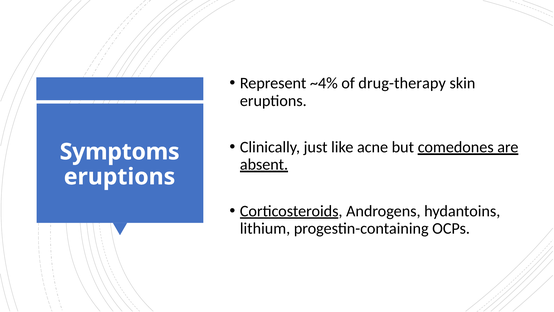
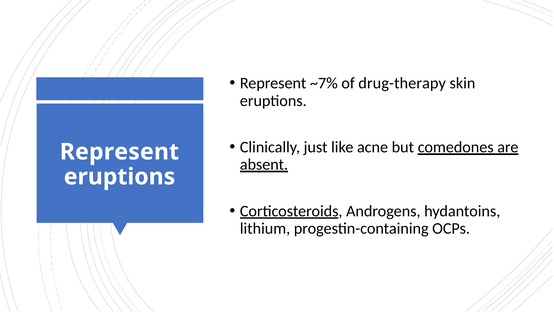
~4%: ~4% -> ~7%
Symptoms at (120, 152): Symptoms -> Represent
